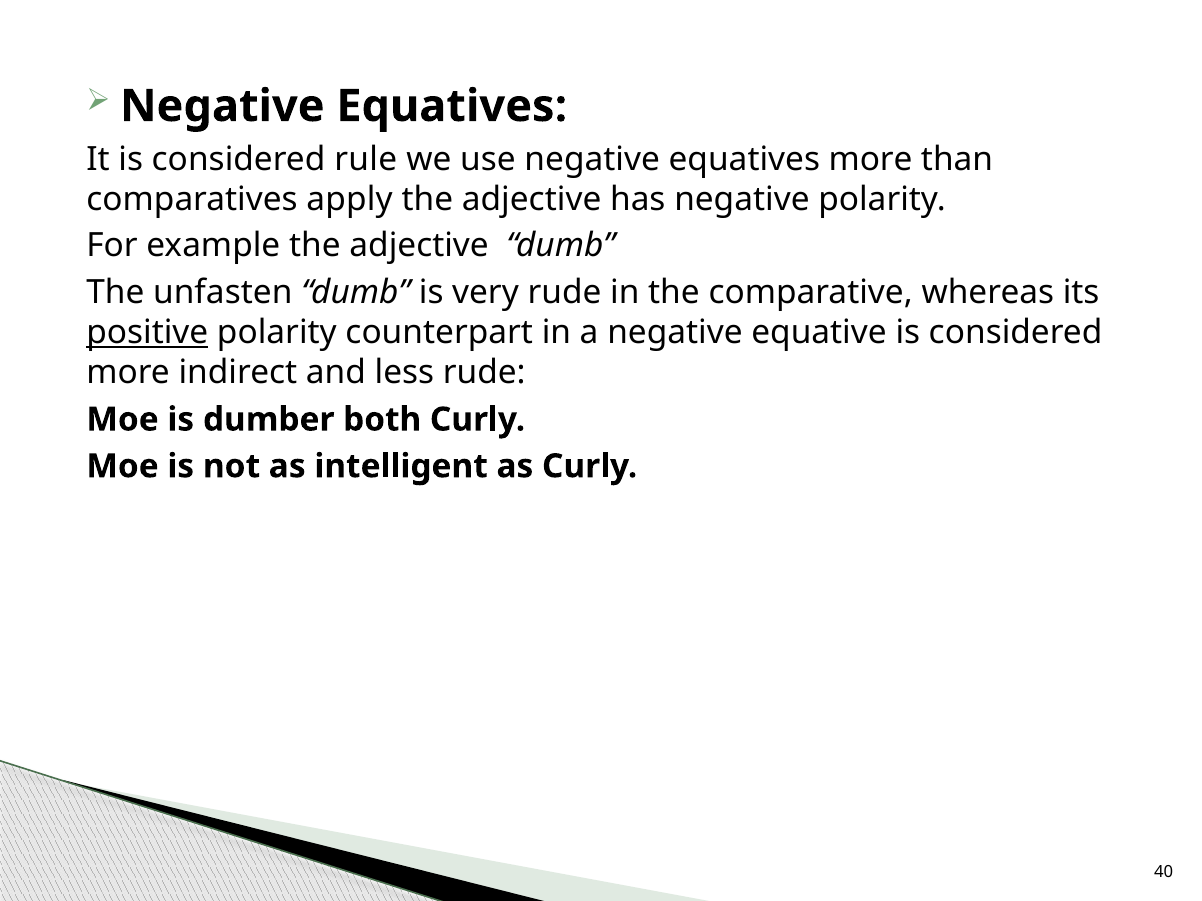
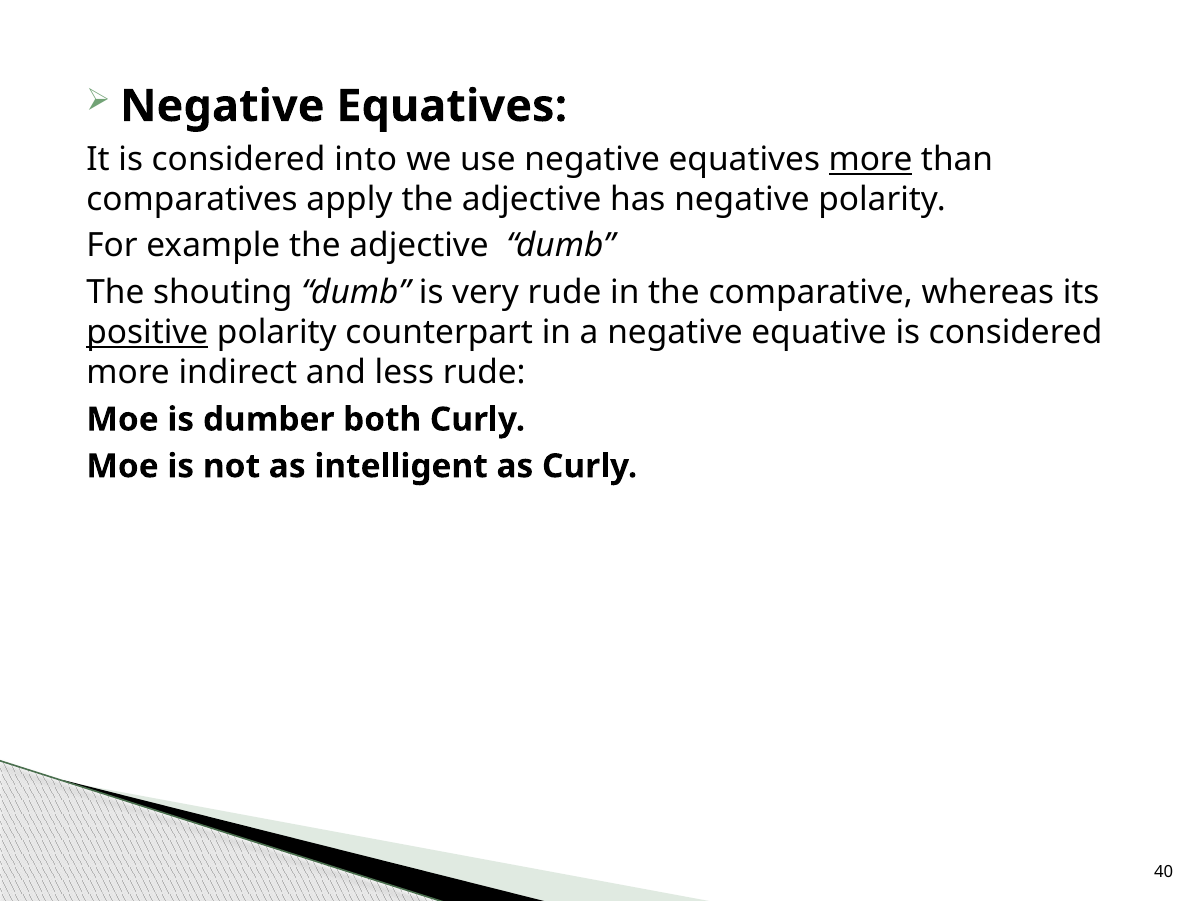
rule: rule -> into
more at (871, 159) underline: none -> present
unfasten: unfasten -> shouting
